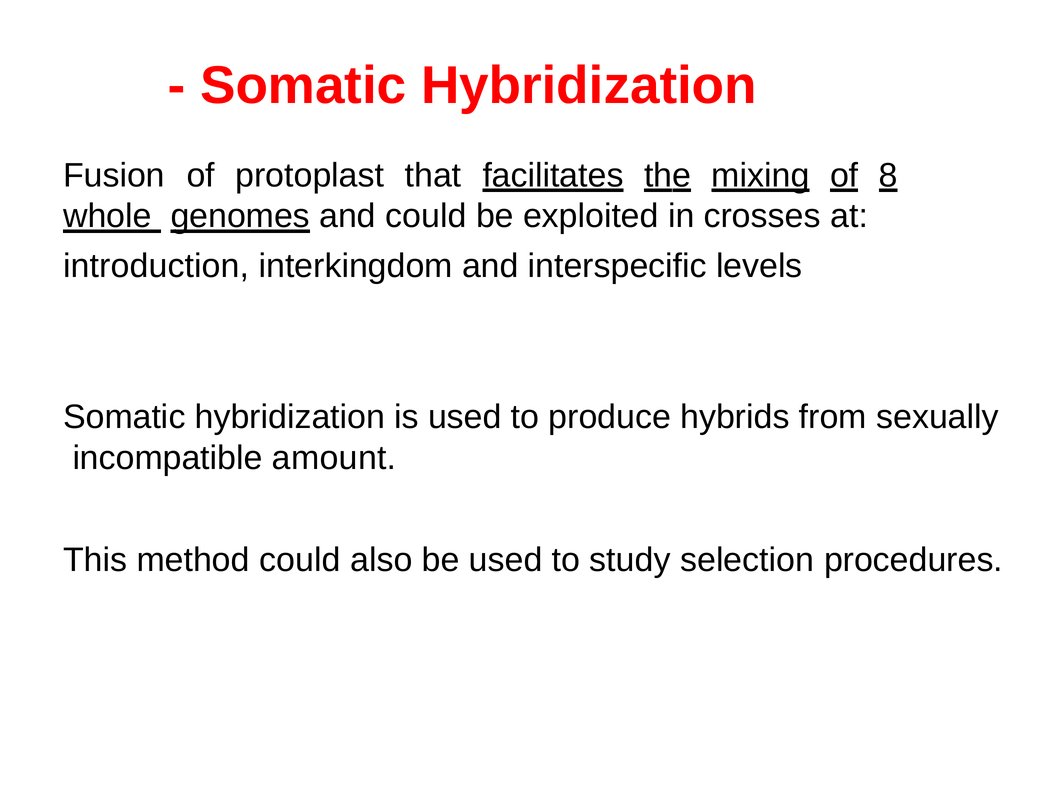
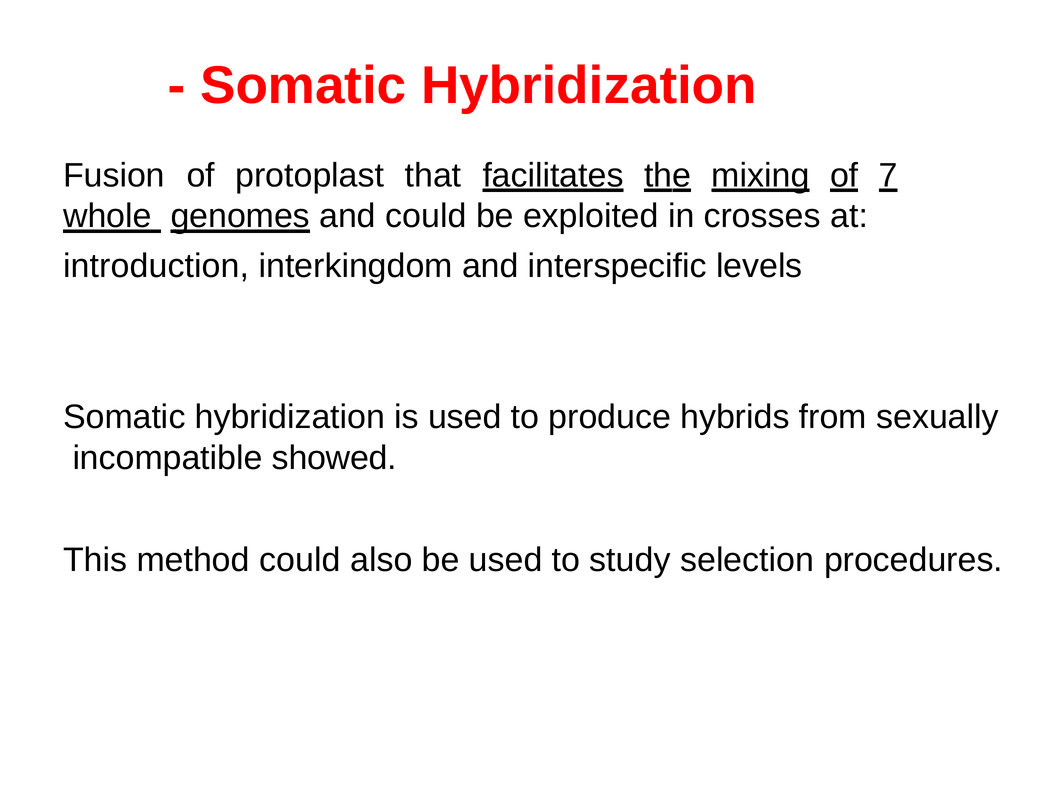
8: 8 -> 7
amount: amount -> showed
